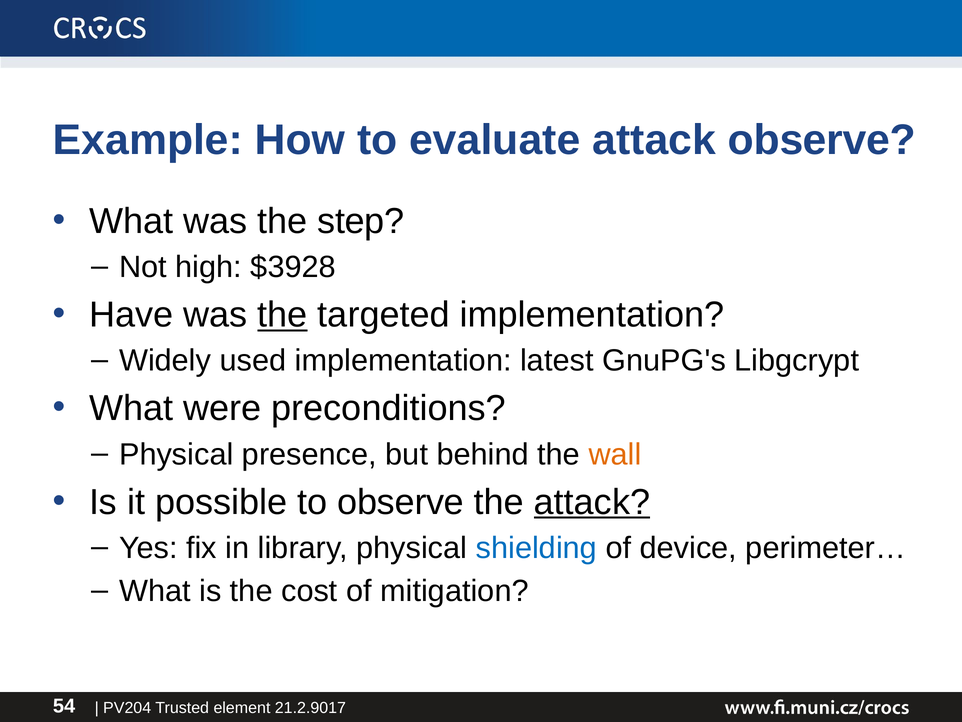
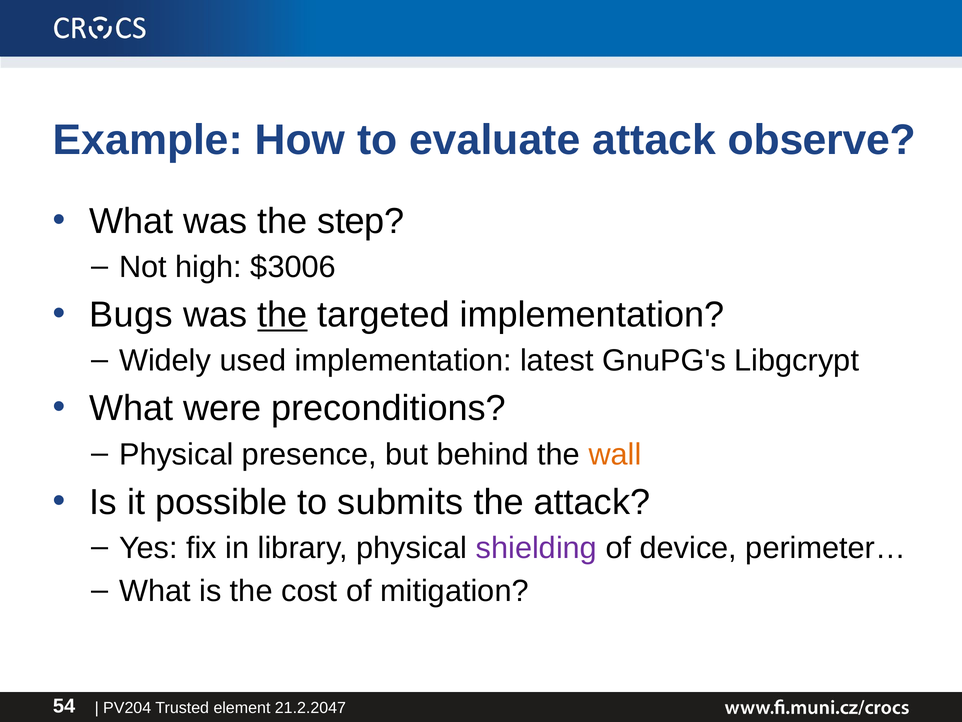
$3928: $3928 -> $3006
Have: Have -> Bugs
to observe: observe -> submits
attack at (592, 502) underline: present -> none
shielding colour: blue -> purple
21.2.9017: 21.2.9017 -> 21.2.2047
